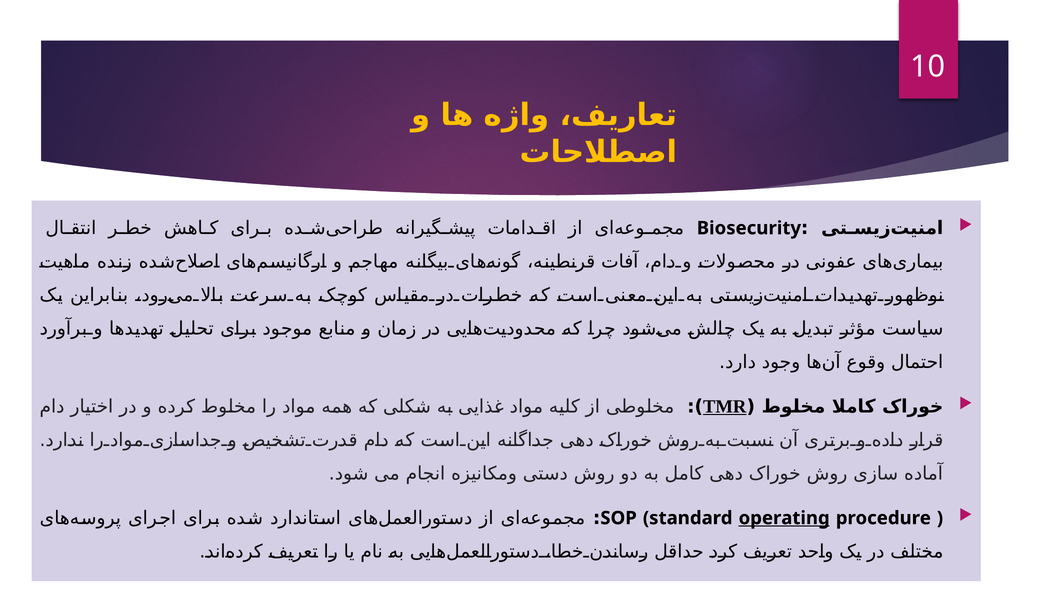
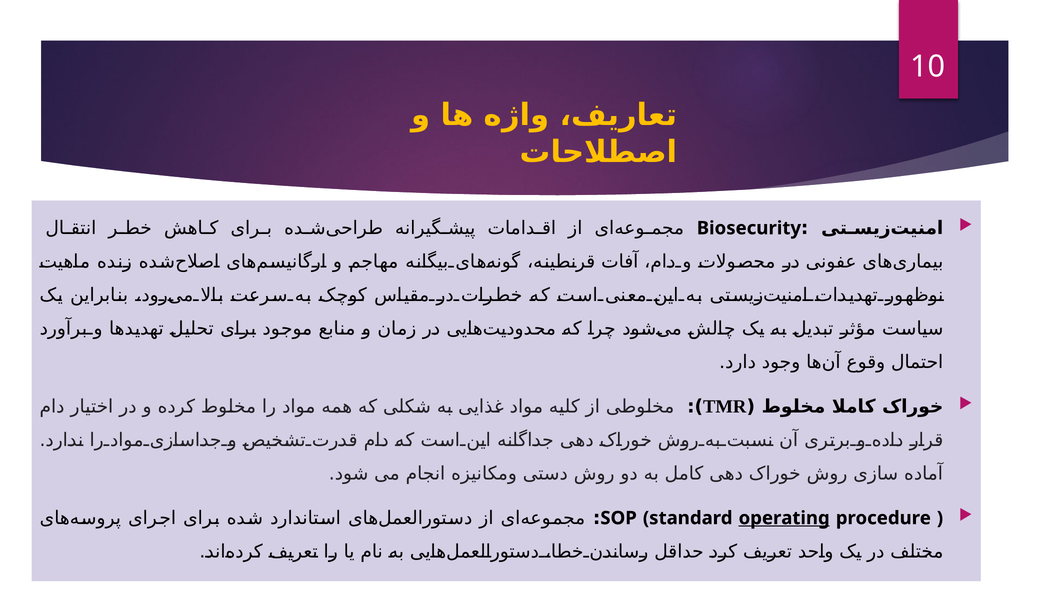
TMR underline: present -> none
